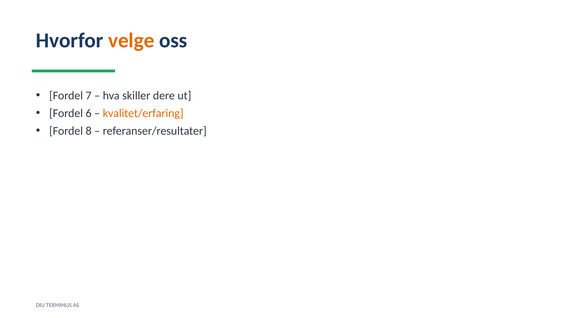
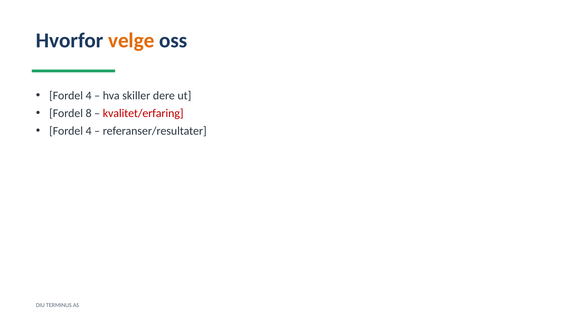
7 at (89, 96): 7 -> 4
6: 6 -> 8
kvalitet/erfaring colour: orange -> red
8 at (89, 131): 8 -> 4
